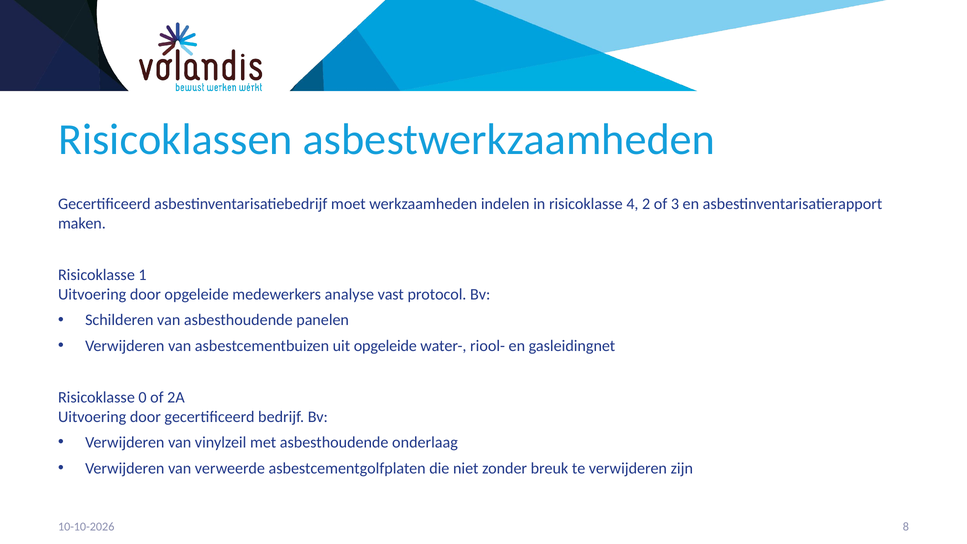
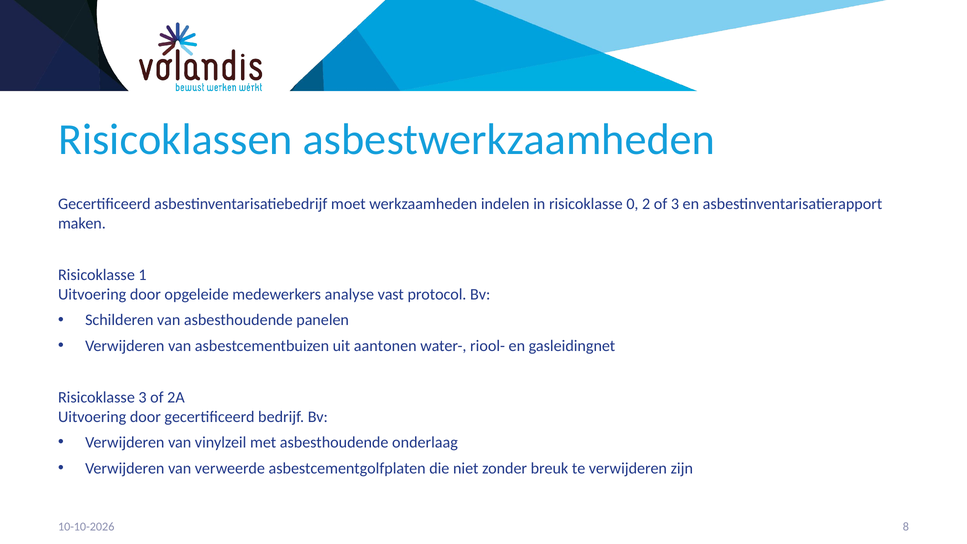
4: 4 -> 0
uit opgeleide: opgeleide -> aantonen
Risicoklasse 0: 0 -> 3
